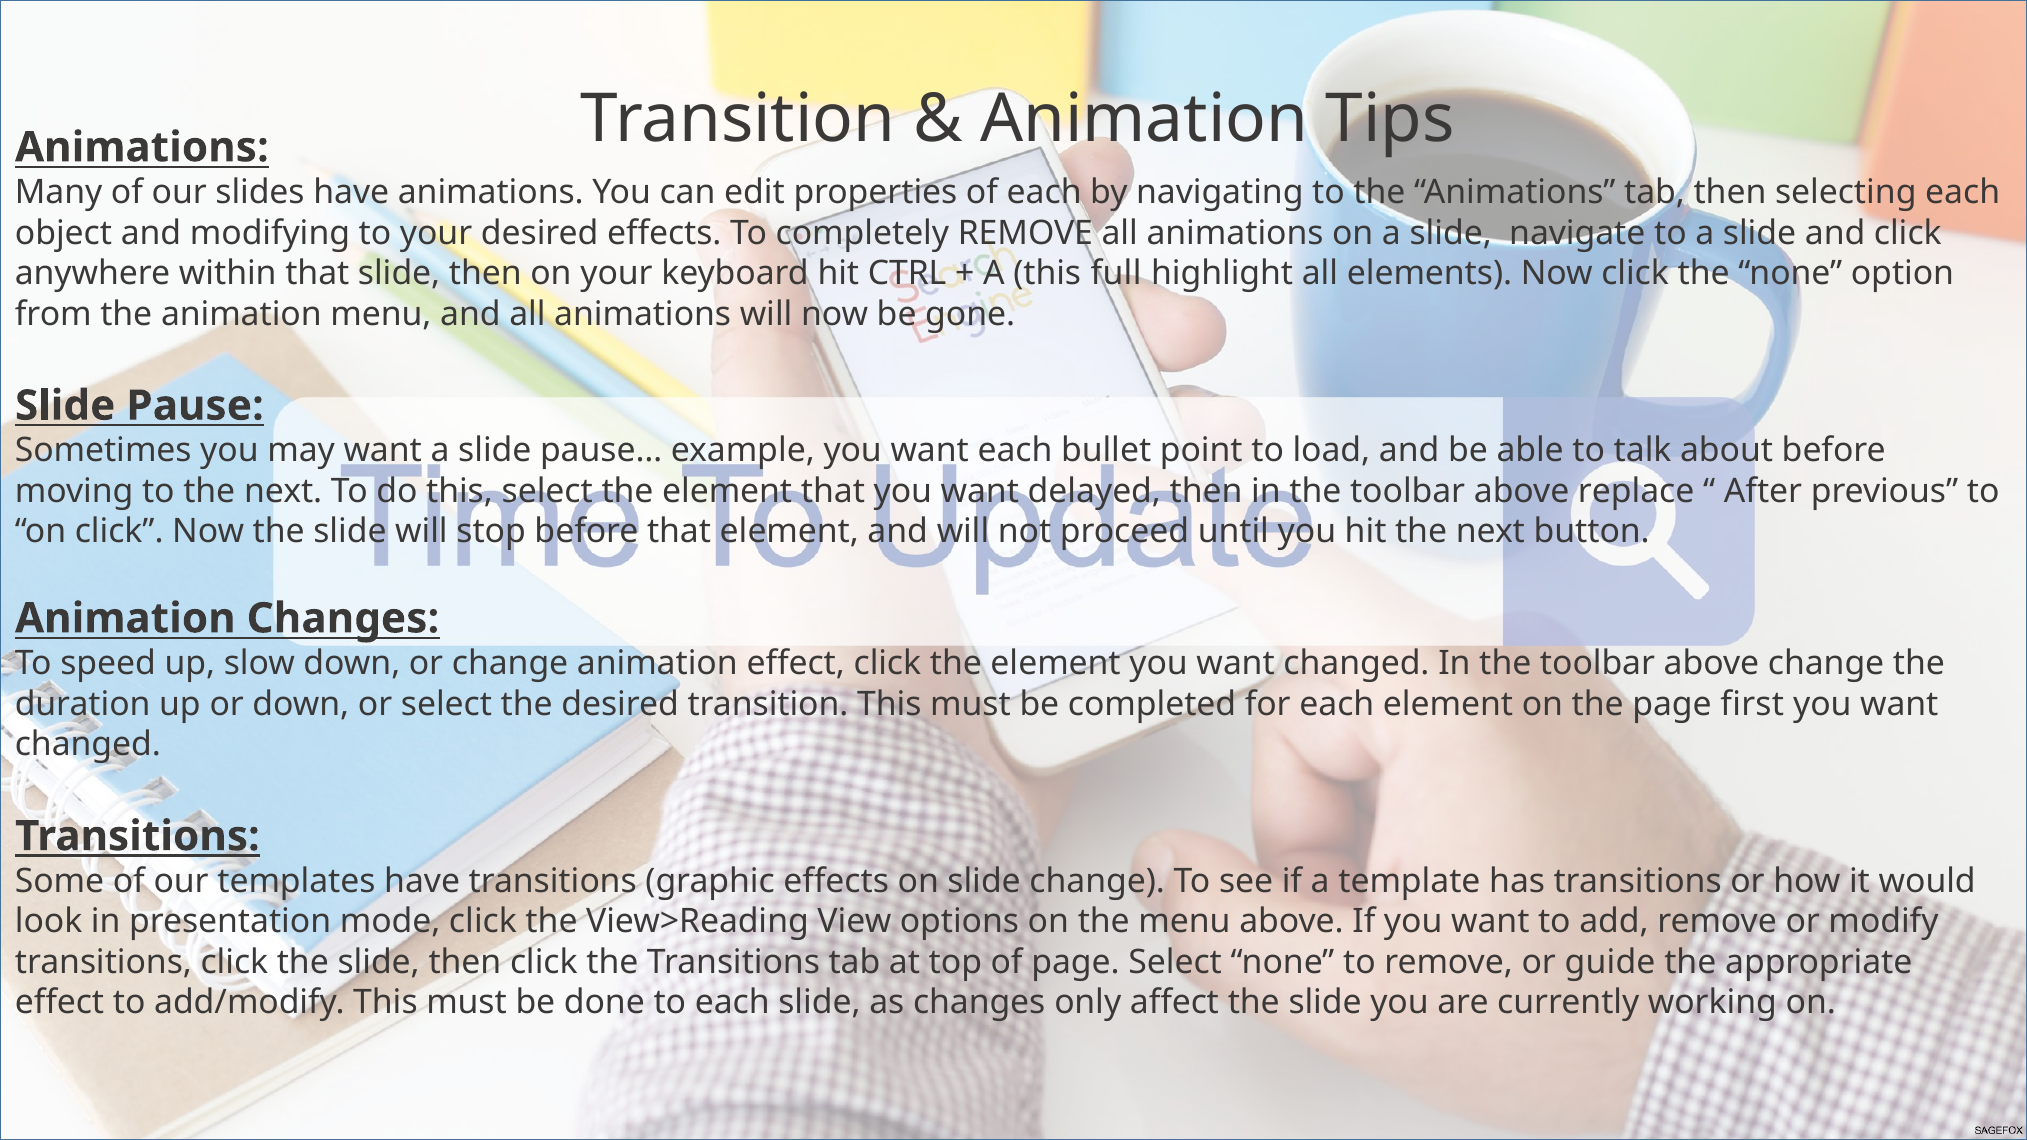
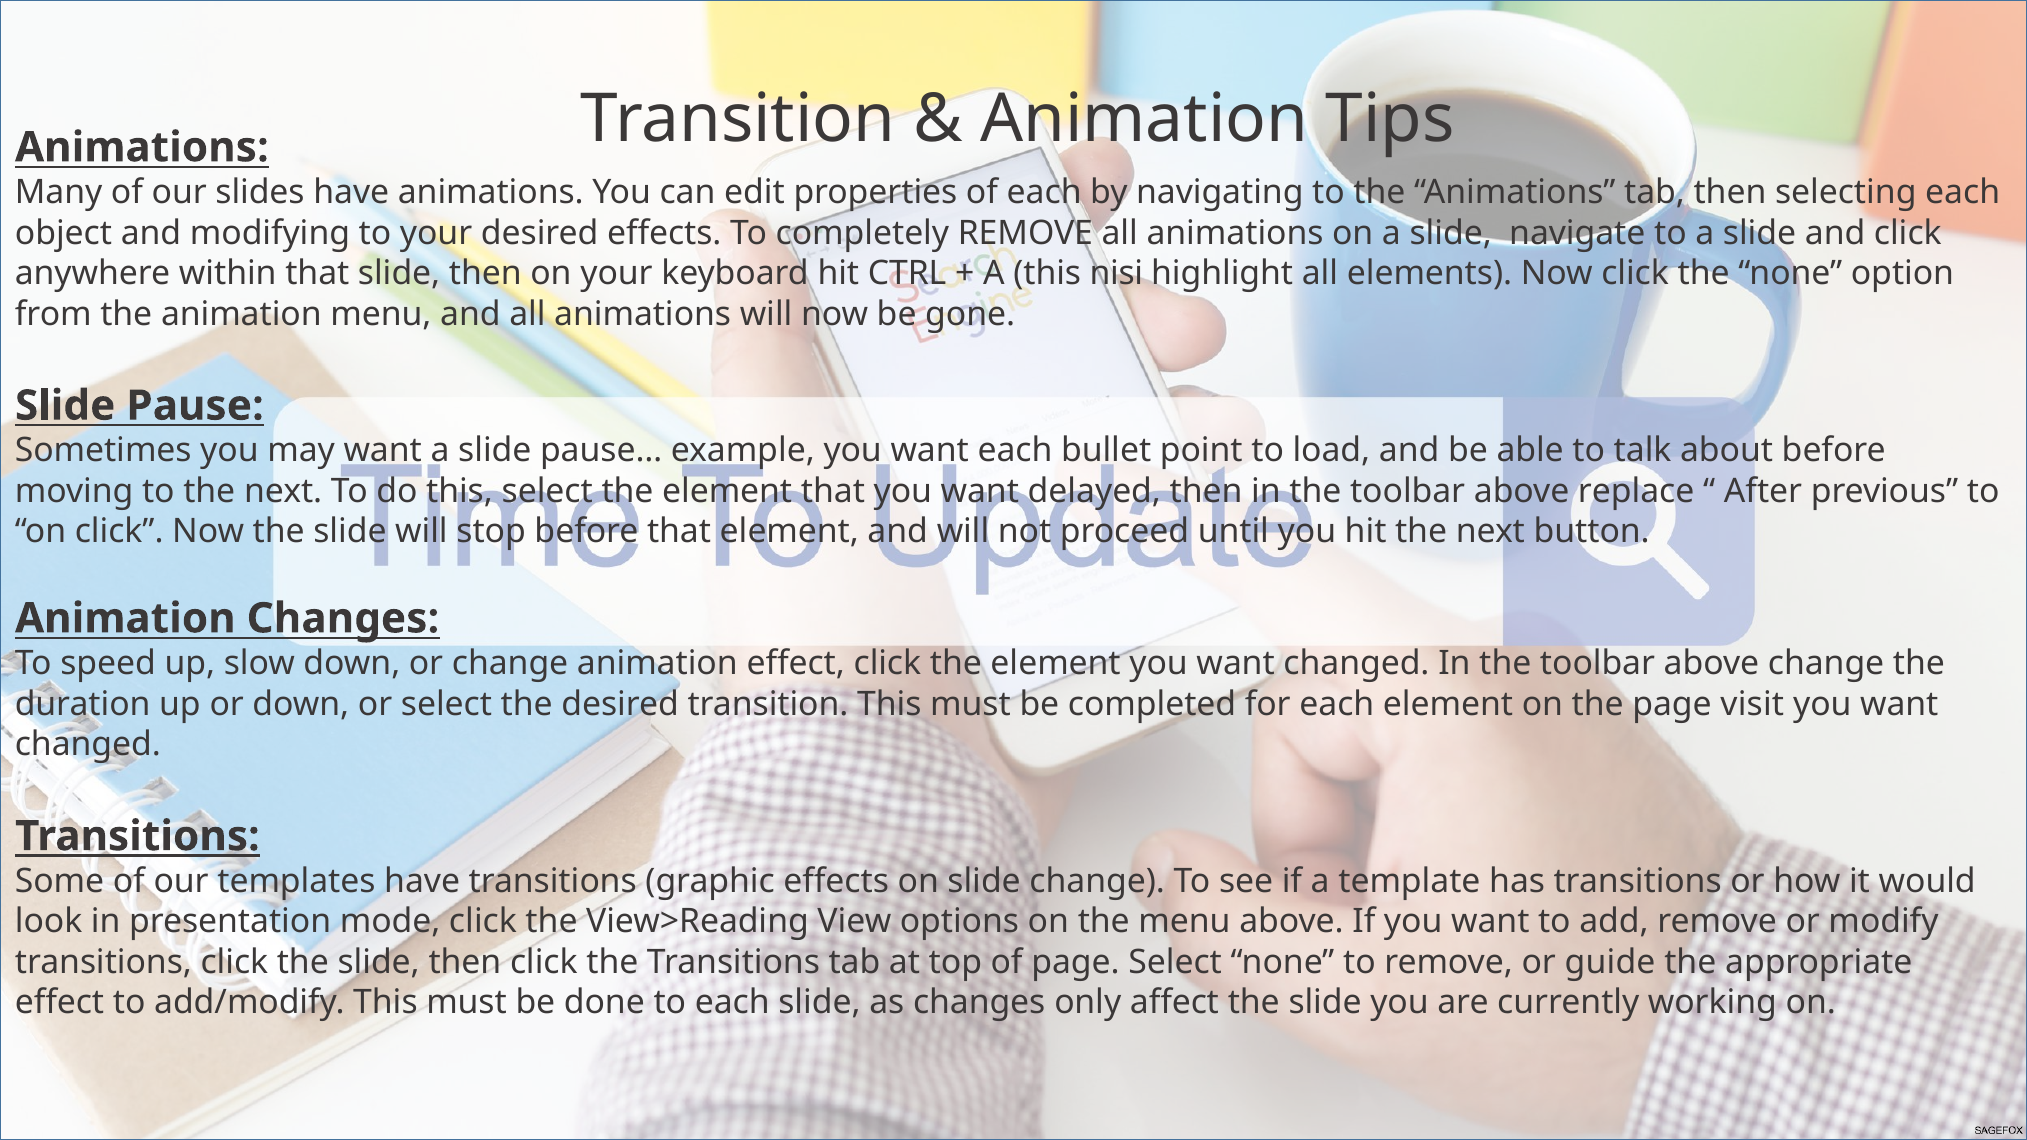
full: full -> nisi
first: first -> visit
